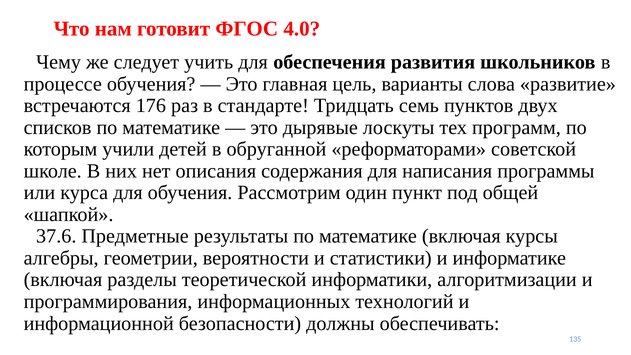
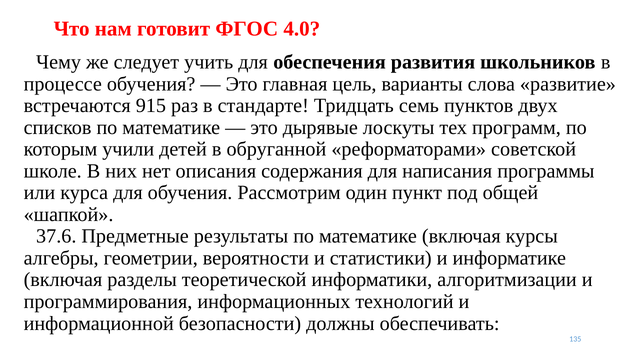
176: 176 -> 915
